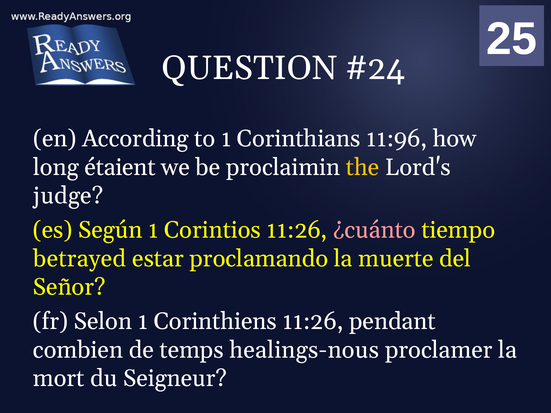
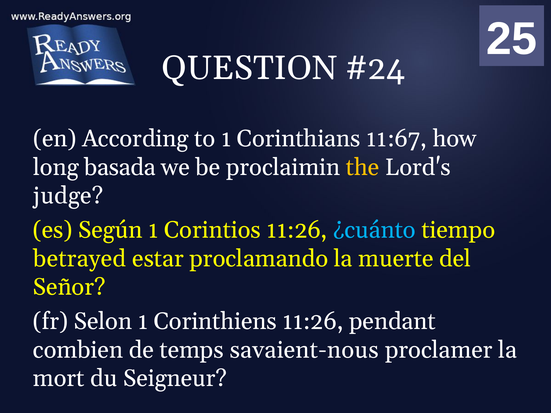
11:96: 11:96 -> 11:67
étaient: étaient -> basada
¿cuánto colour: pink -> light blue
healings-nous: healings-nous -> savaient-nous
